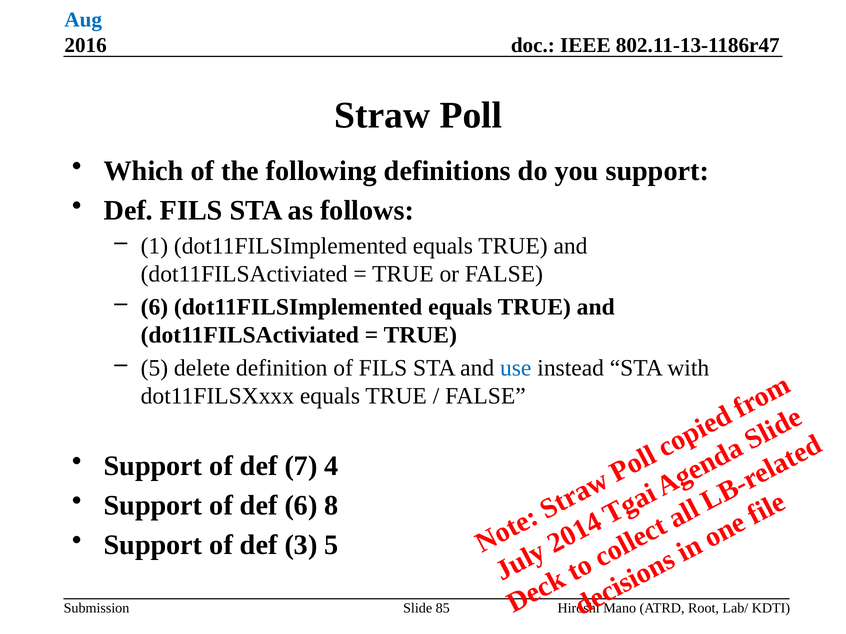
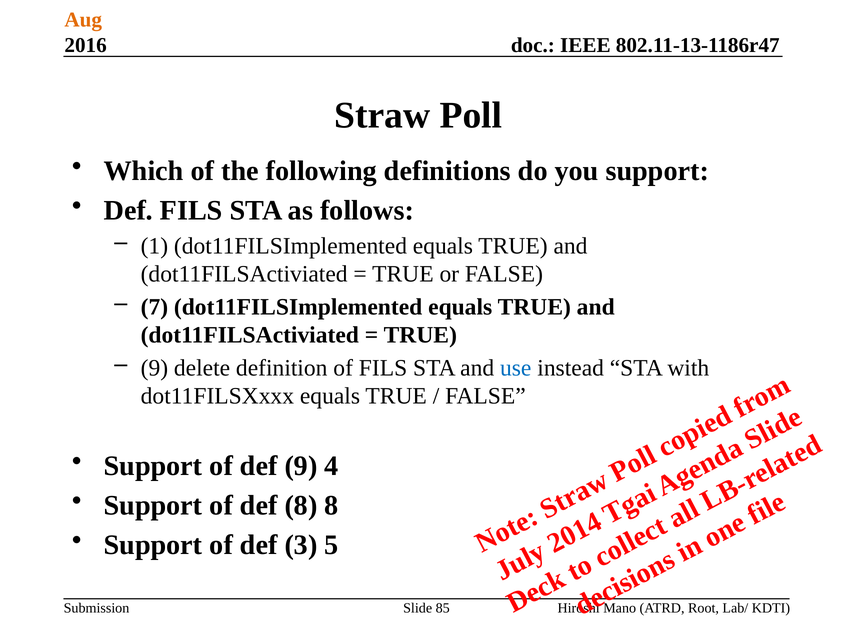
Aug colour: blue -> orange
6 at (154, 307): 6 -> 7
5 at (154, 368): 5 -> 9
def 7: 7 -> 9
def 6: 6 -> 8
